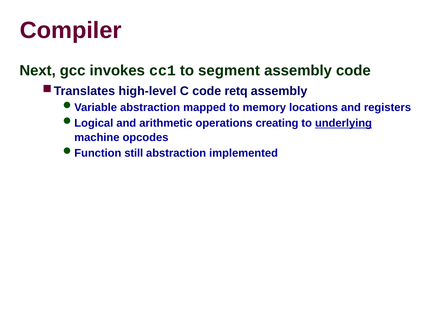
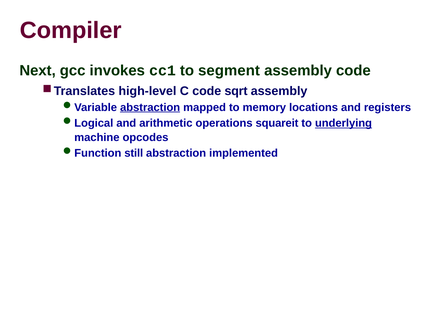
retq: retq -> sqrt
abstraction at (150, 107) underline: none -> present
creating: creating -> squareit
